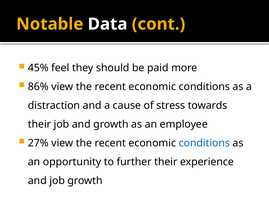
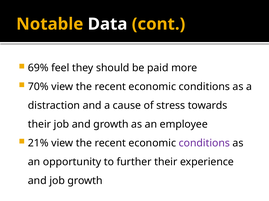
45%: 45% -> 69%
86%: 86% -> 70%
27%: 27% -> 21%
conditions at (204, 144) colour: blue -> purple
